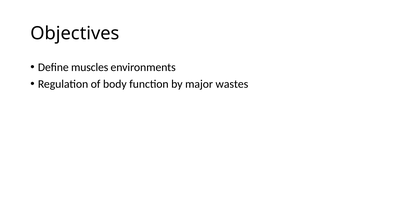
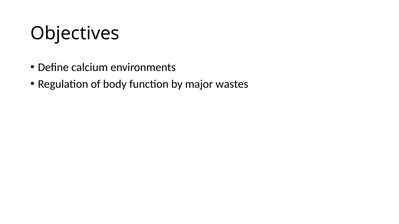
muscles: muscles -> calcium
